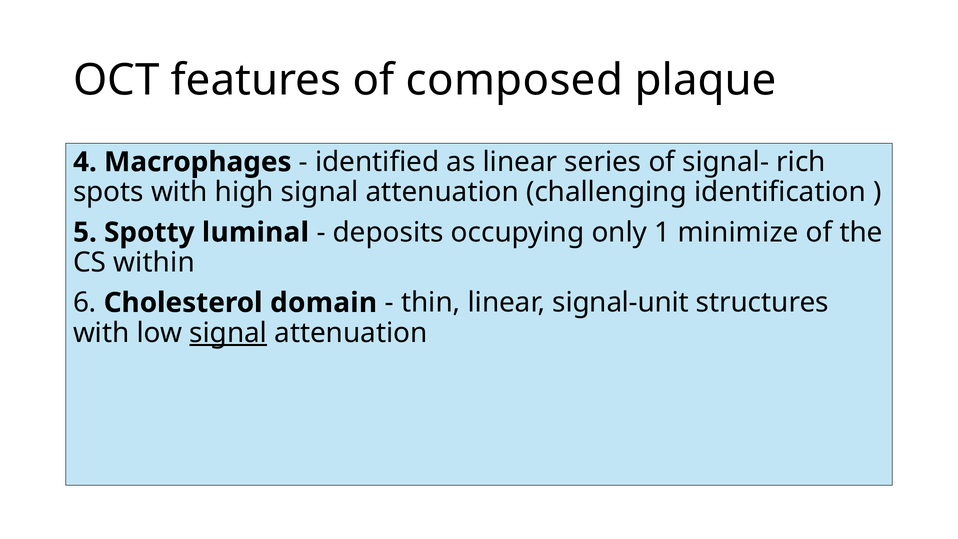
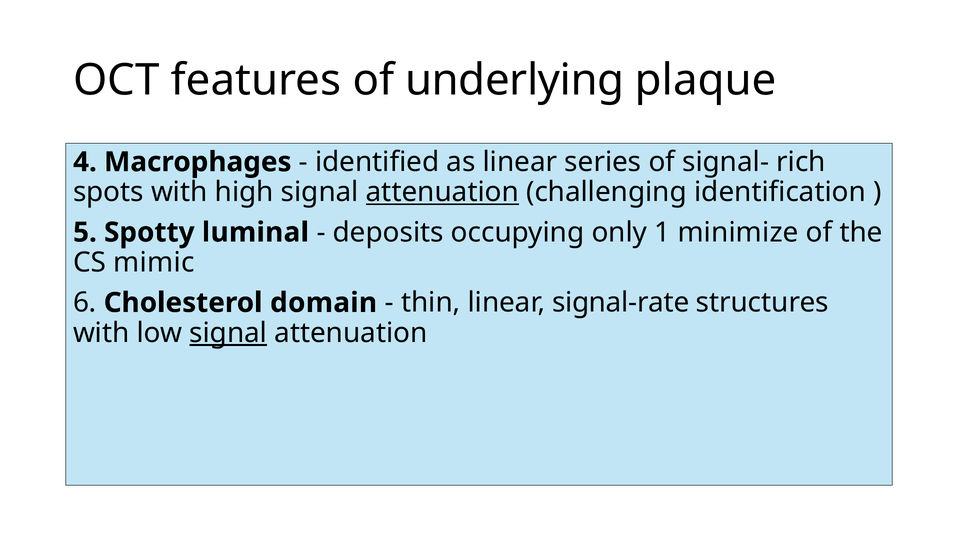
composed: composed -> underlying
attenuation at (442, 192) underline: none -> present
within: within -> mimic
signal-unit: signal-unit -> signal-rate
